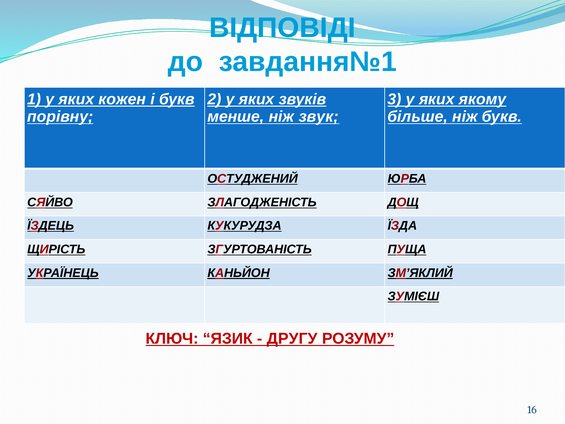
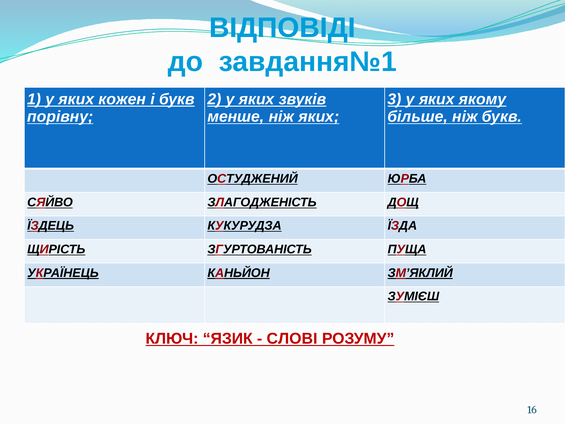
ніж звук: звук -> яких
ДРУГУ: ДРУГУ -> СЛОВІ
